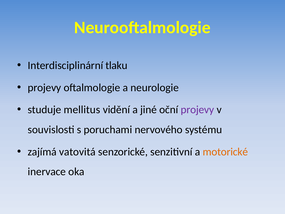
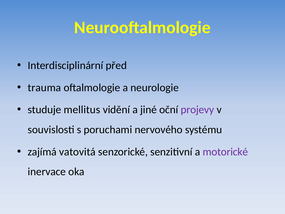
tlaku: tlaku -> před
projevy at (44, 87): projevy -> trauma
motorické colour: orange -> purple
